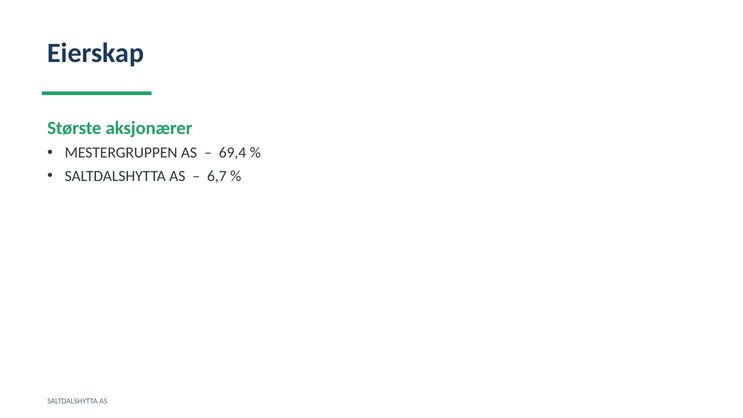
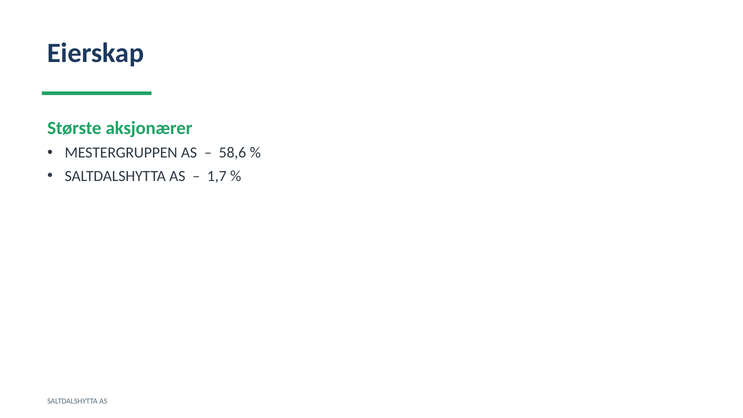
69,4: 69,4 -> 58,6
6,7: 6,7 -> 1,7
